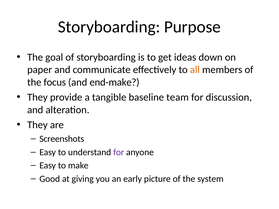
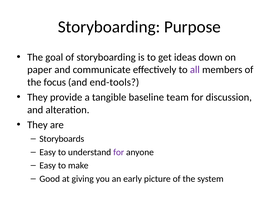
all colour: orange -> purple
end-make: end-make -> end-tools
Screenshots: Screenshots -> Storyboards
